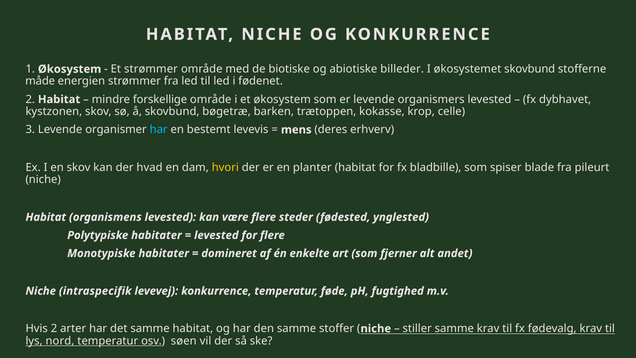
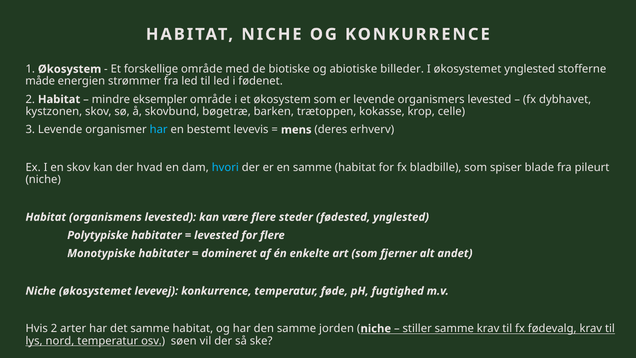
Et strømmer: strømmer -> forskellige
økosystemet skovbund: skovbund -> ynglested
forskellige: forskellige -> eksempler
hvori colour: yellow -> light blue
en planter: planter -> samme
Niche intraspecifik: intraspecifik -> økosystemet
stoffer: stoffer -> jorden
